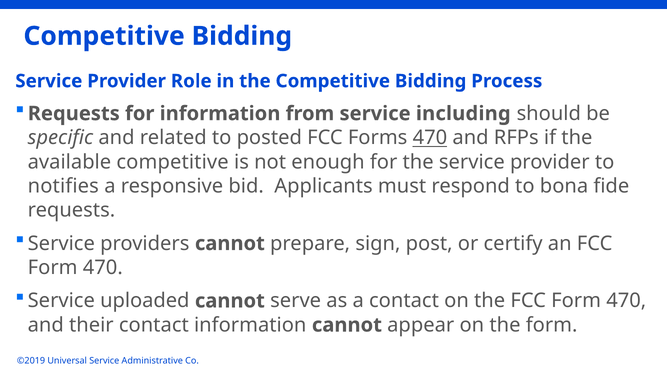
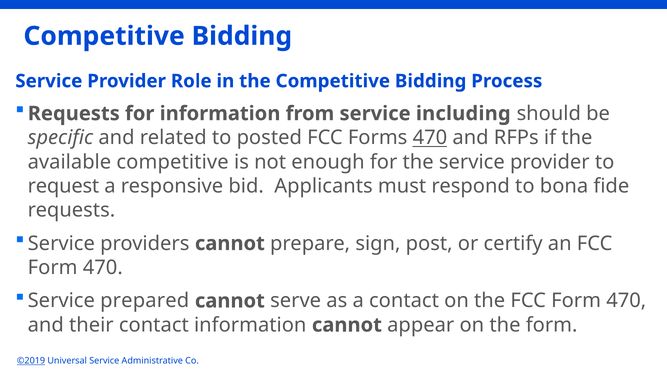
notifies: notifies -> request
uploaded: uploaded -> prepared
©2019 underline: none -> present
